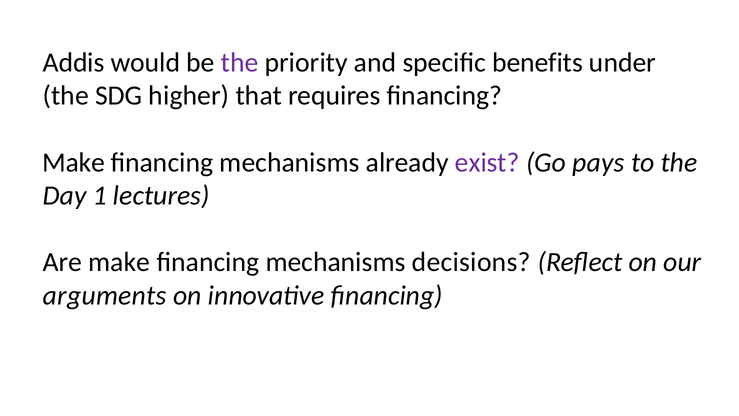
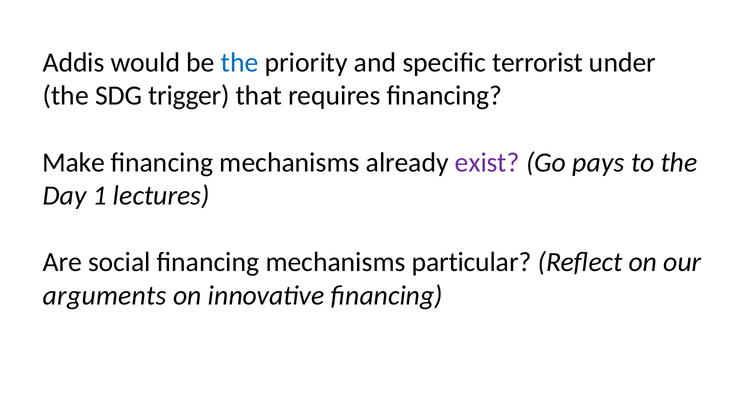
the at (240, 63) colour: purple -> blue
benefits: benefits -> terrorist
higher: higher -> trigger
Are make: make -> social
decisions: decisions -> particular
